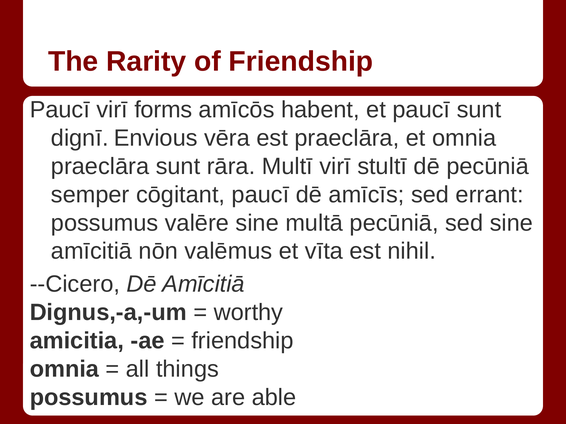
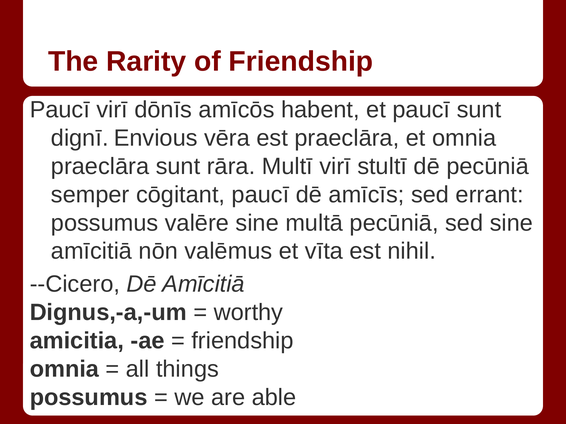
forms: forms -> dōnīs
